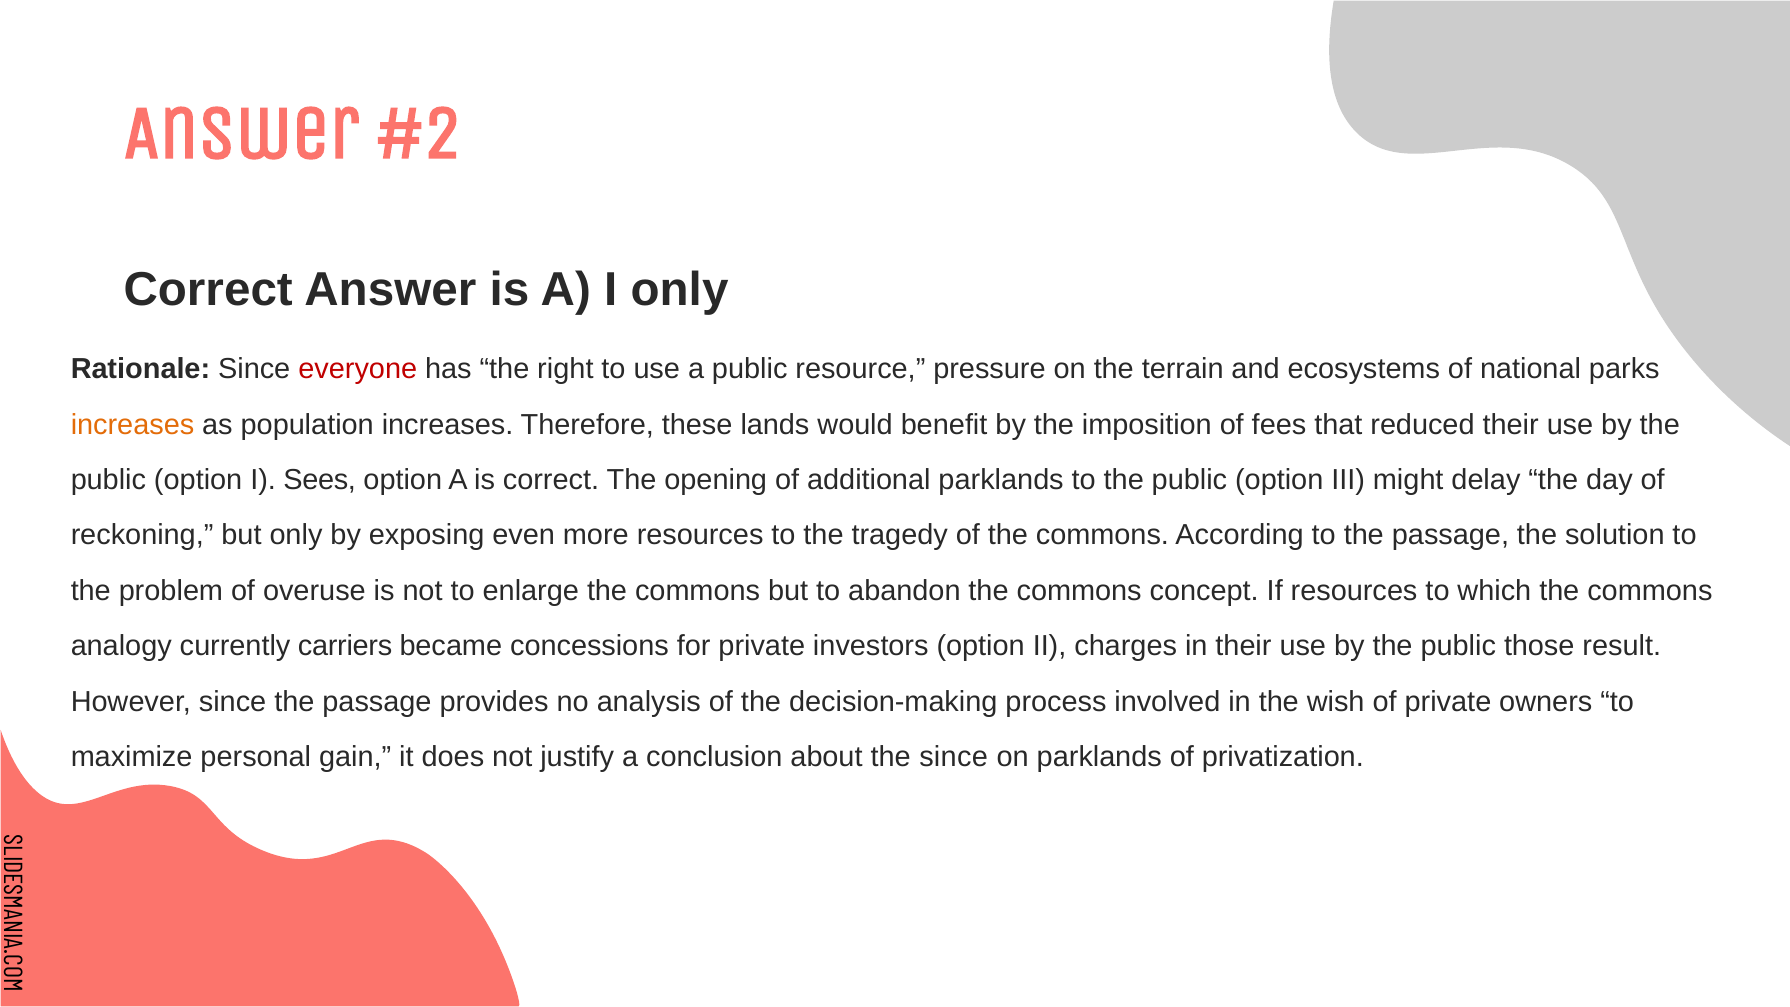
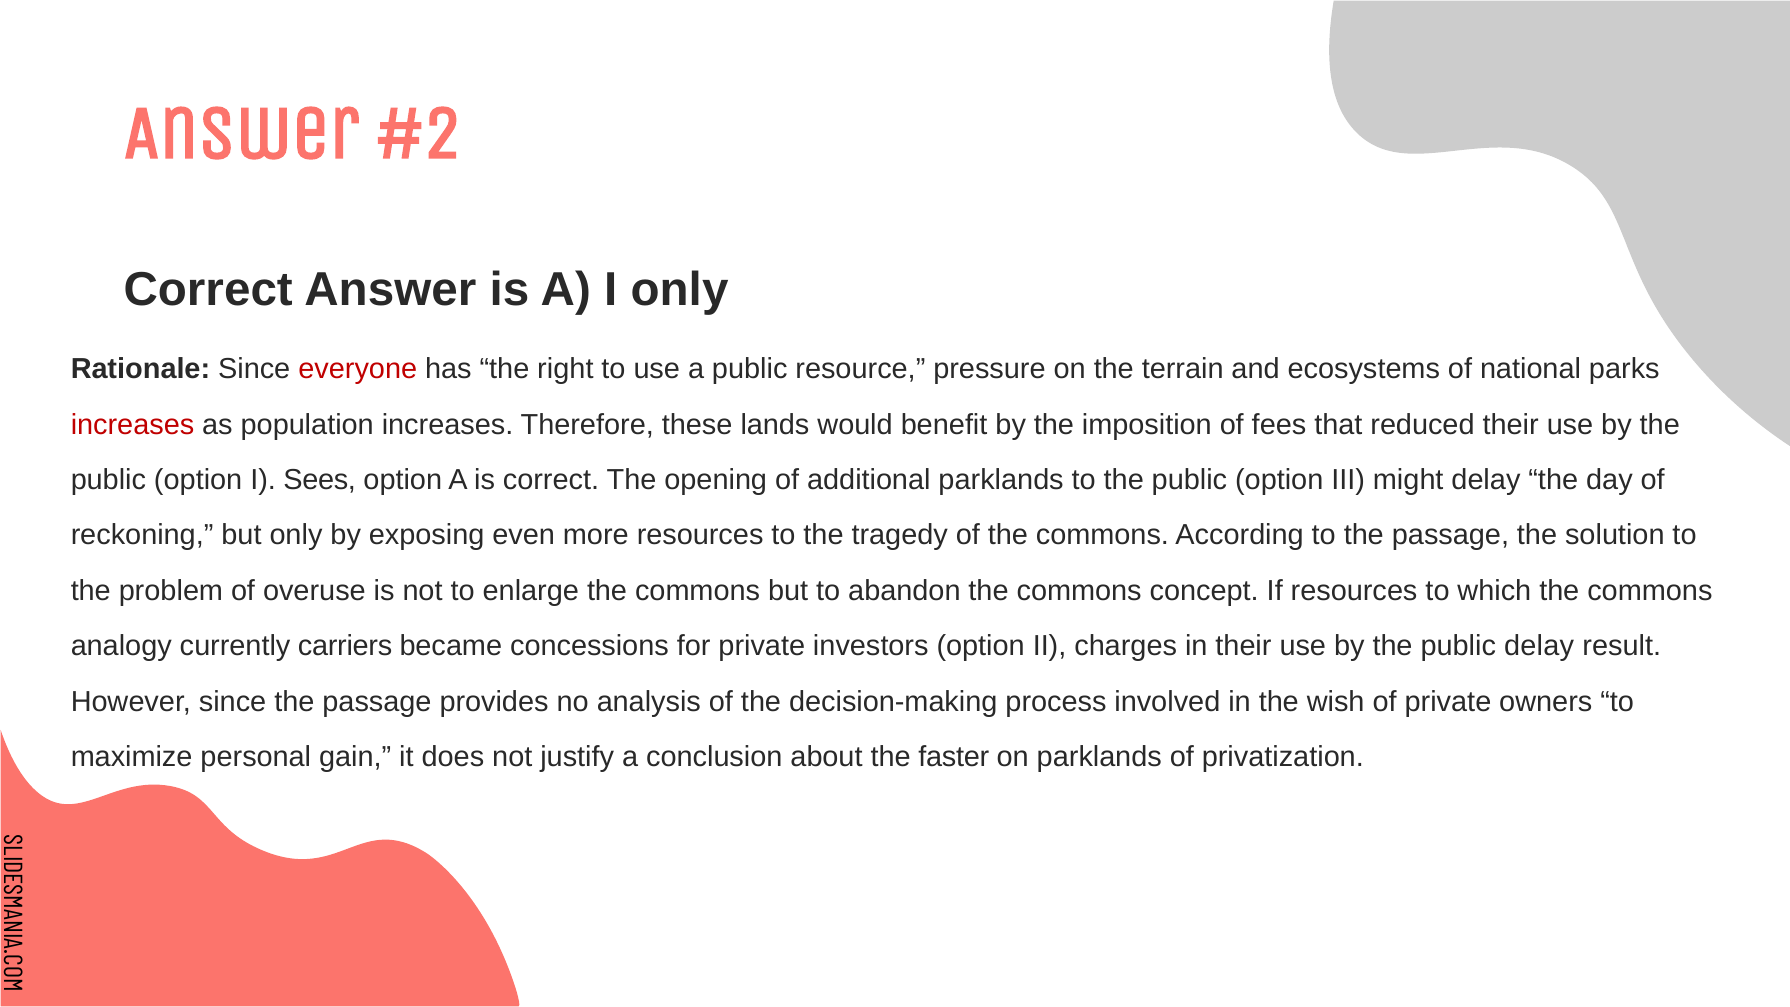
increases at (133, 424) colour: orange -> red
public those: those -> delay
the since: since -> faster
